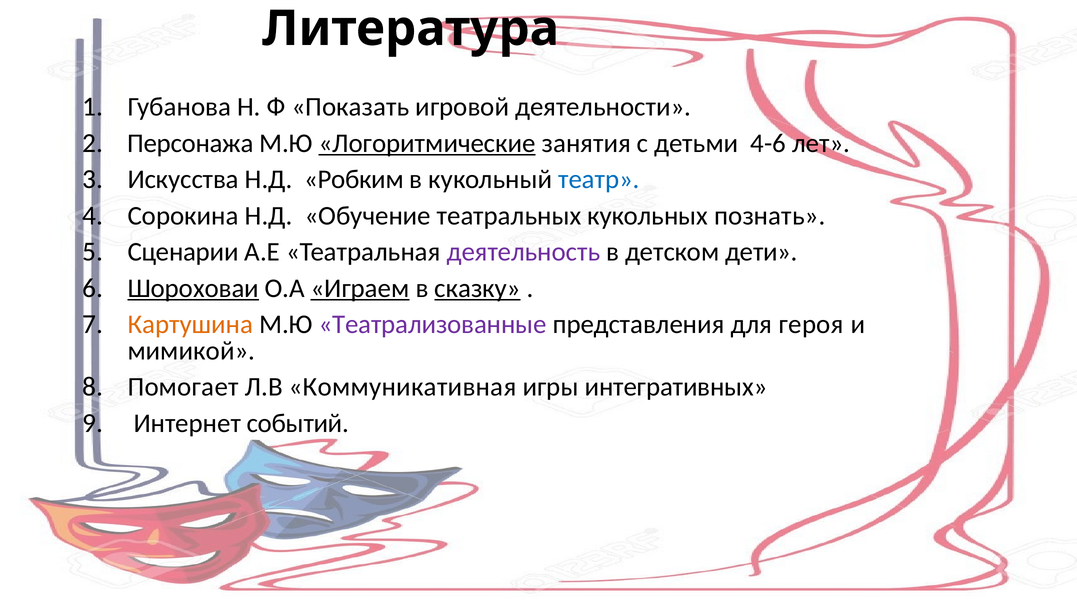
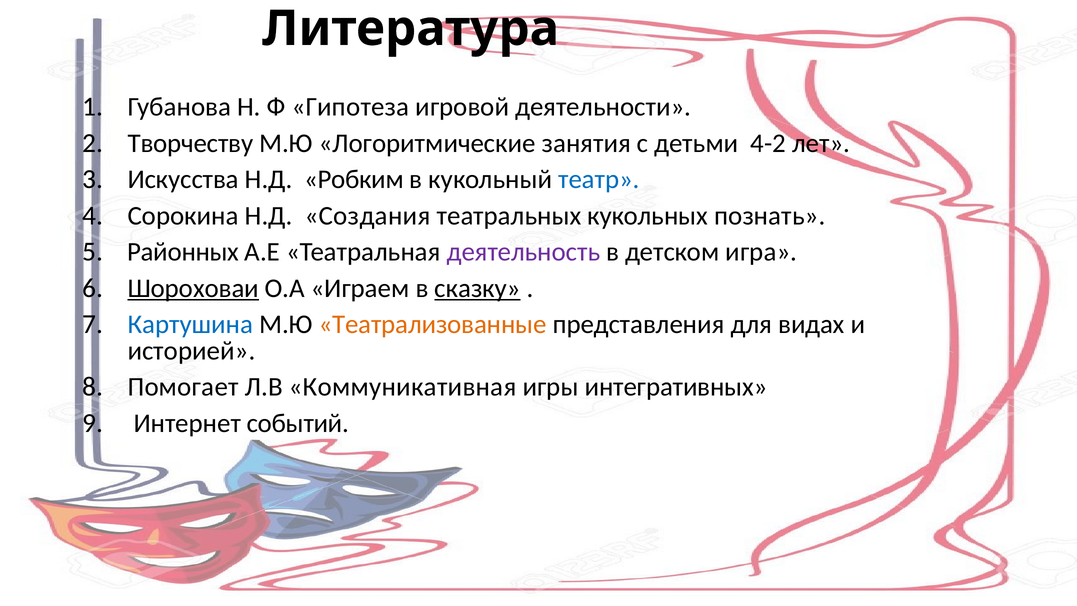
Показать: Показать -> Гипотеза
Персонажа: Персонажа -> Творчеству
Логоритмические underline: present -> none
4-6: 4-6 -> 4-2
Обучение: Обучение -> Создания
Сценарии: Сценарии -> Районных
дети: дети -> игра
Играем underline: present -> none
Картушина colour: orange -> blue
Театрализованные colour: purple -> orange
героя: героя -> видах
мимикой: мимикой -> историей
